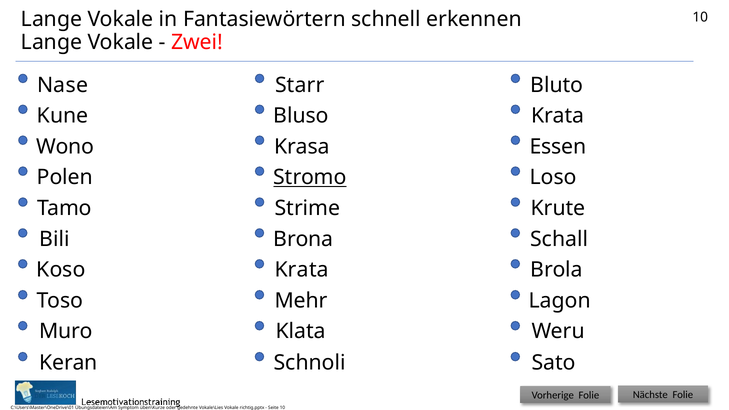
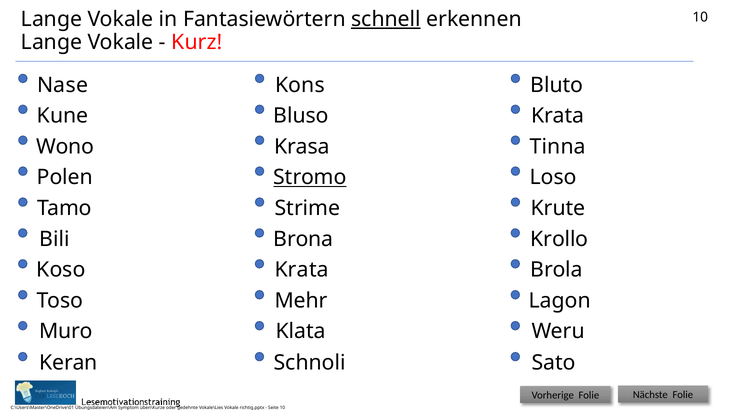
schnell underline: none -> present
Zwei: Zwei -> Kurz
Starr: Starr -> Kons
Essen: Essen -> Tinna
Schall: Schall -> Krollo
